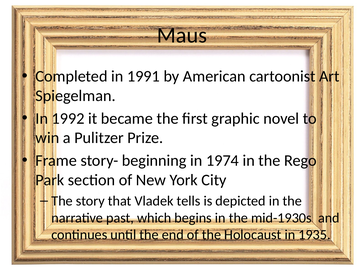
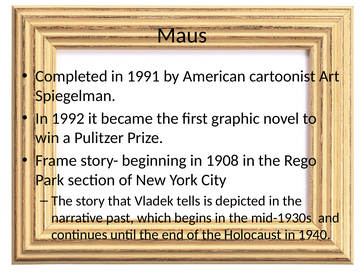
1974: 1974 -> 1908
1935: 1935 -> 1940
